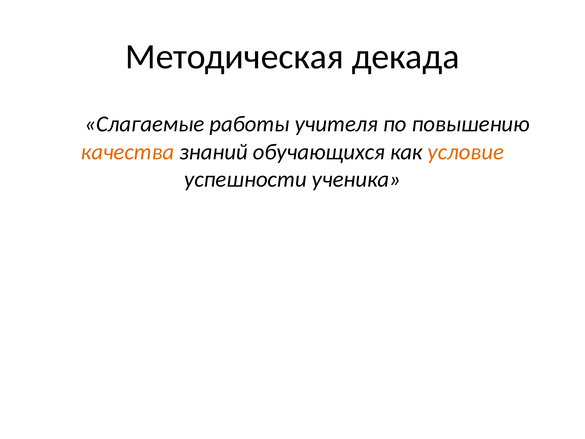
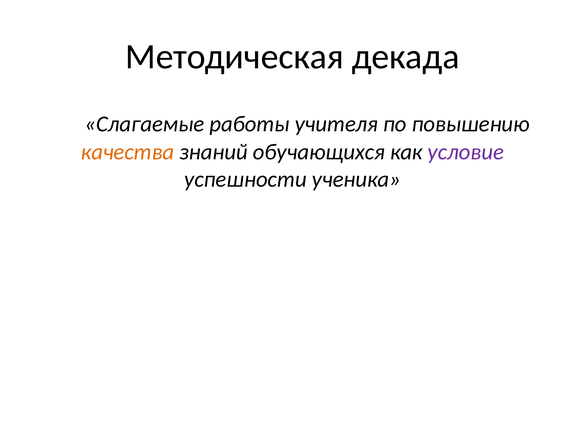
условие colour: orange -> purple
